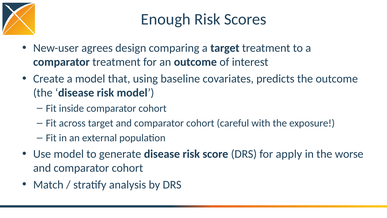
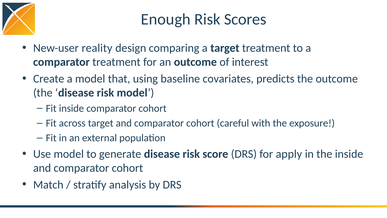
agrees: agrees -> reality
the worse: worse -> inside
